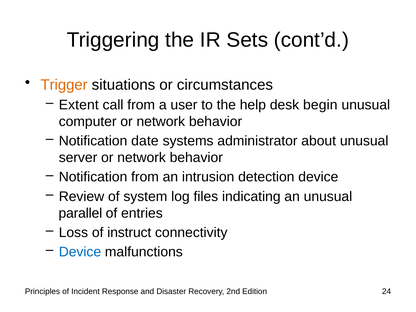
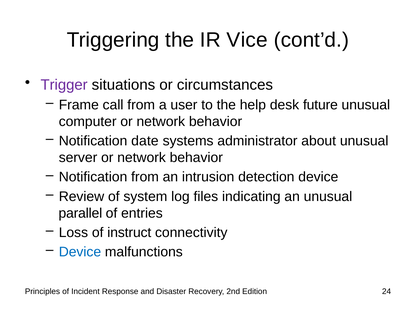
Sets: Sets -> Vice
Trigger colour: orange -> purple
Extent: Extent -> Frame
begin: begin -> future
